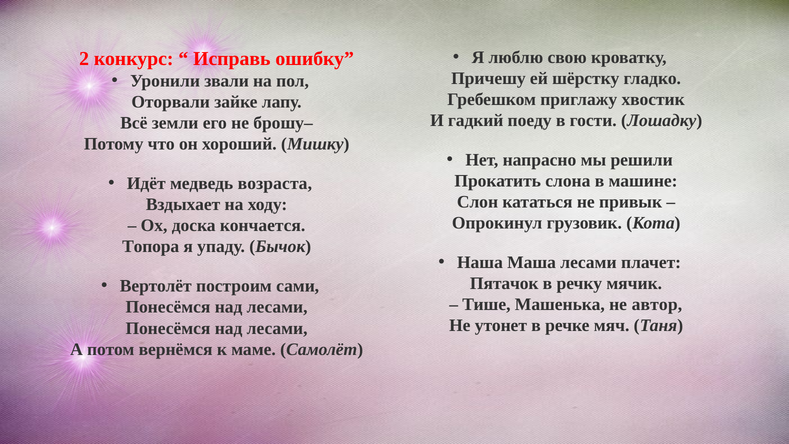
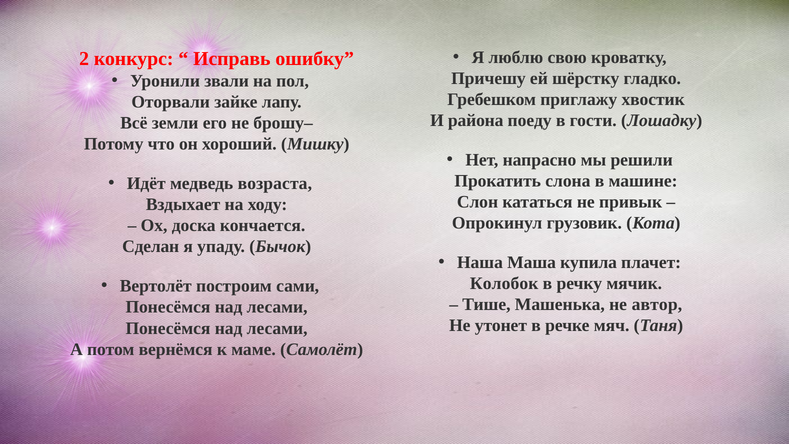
гадкий: гадкий -> района
Топора: Топора -> Сделан
Маша лесами: лесами -> купила
Пятачок: Пятачок -> Колобок
